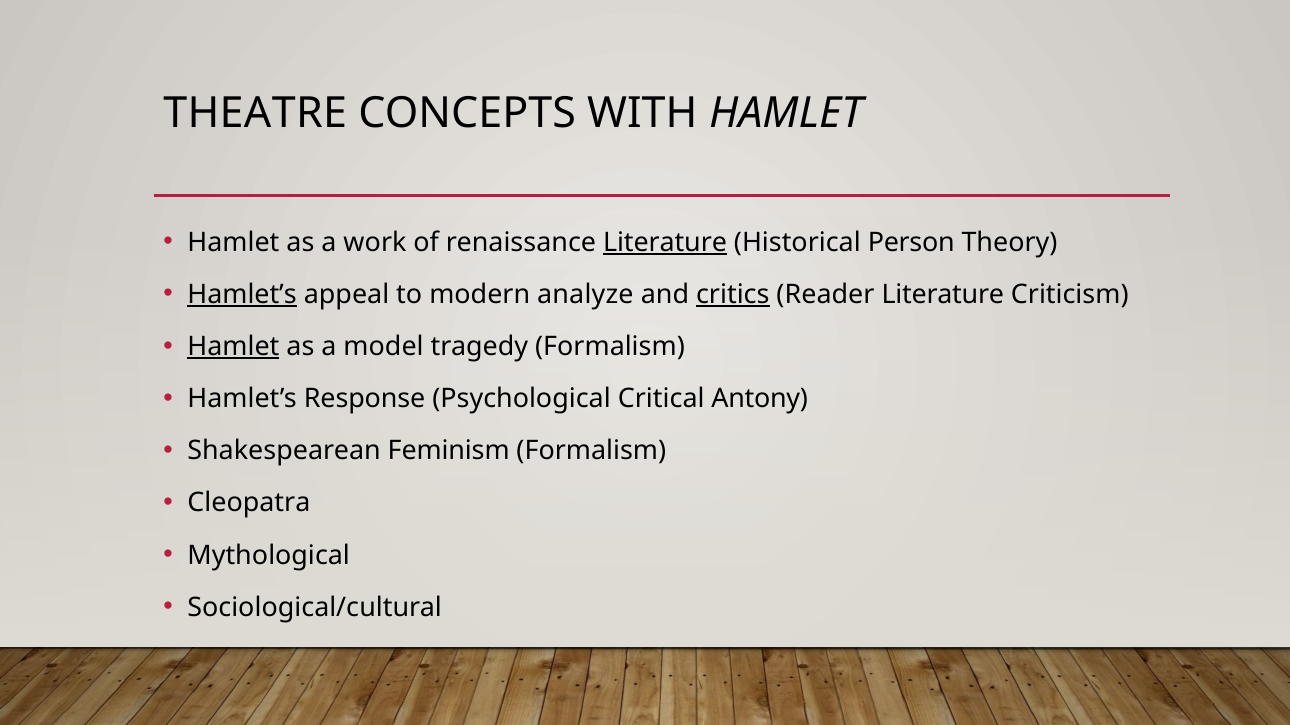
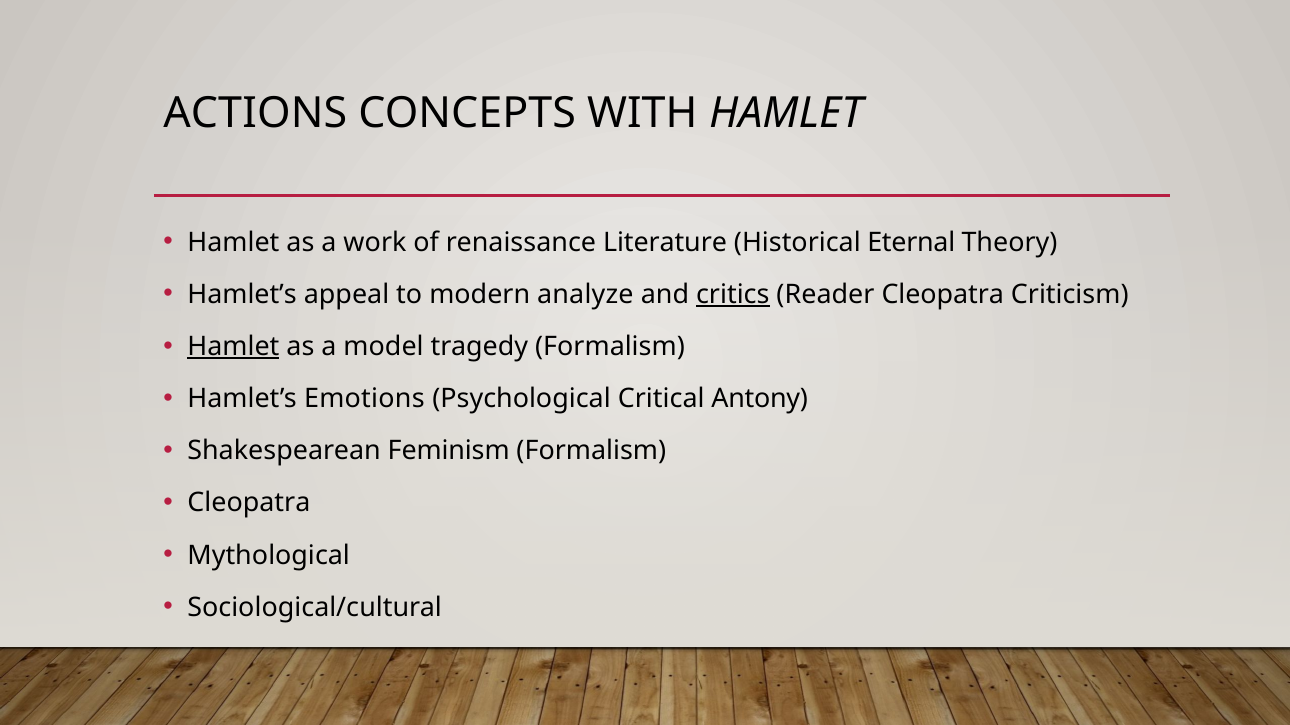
THEATRE: THEATRE -> ACTIONS
Literature at (665, 243) underline: present -> none
Person: Person -> Eternal
Hamlet’s at (242, 295) underline: present -> none
Reader Literature: Literature -> Cleopatra
Response: Response -> Emotions
